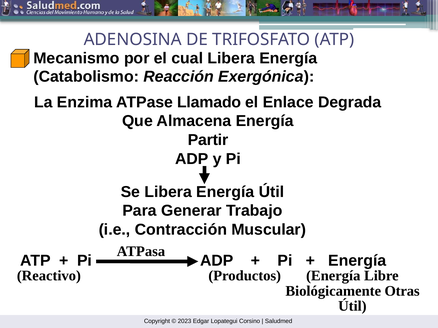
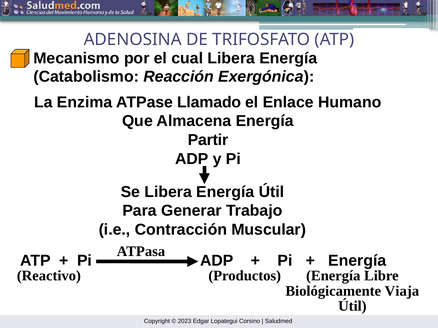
Degrada: Degrada -> Humano
Otras: Otras -> Viaja
